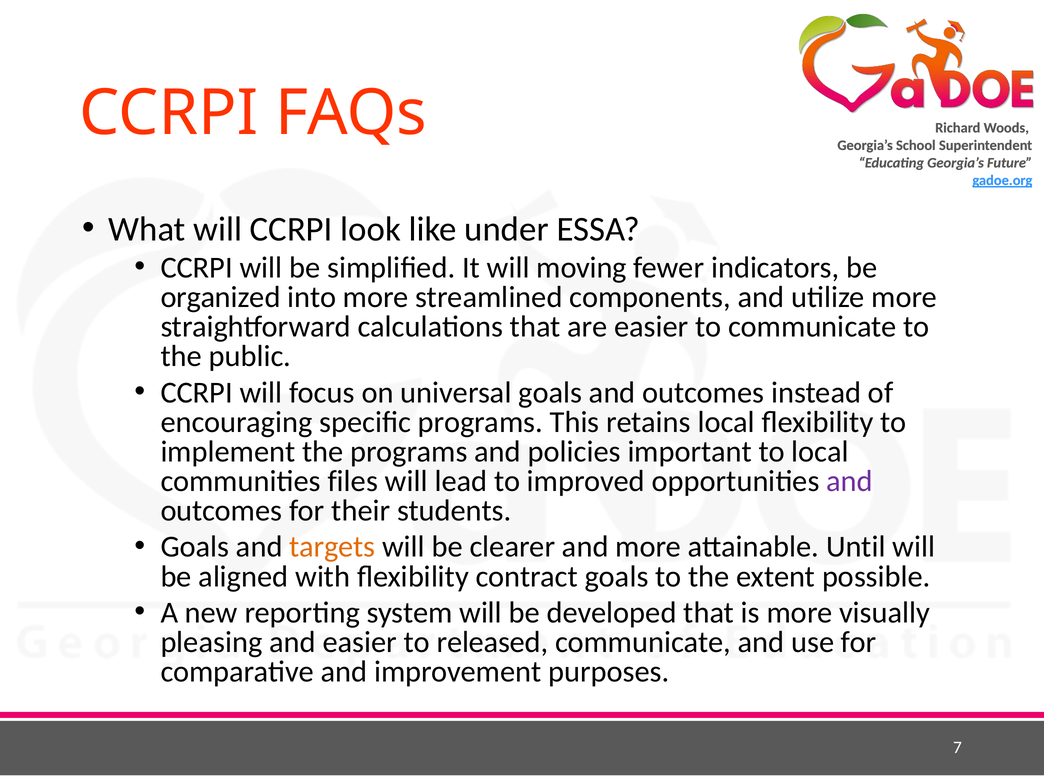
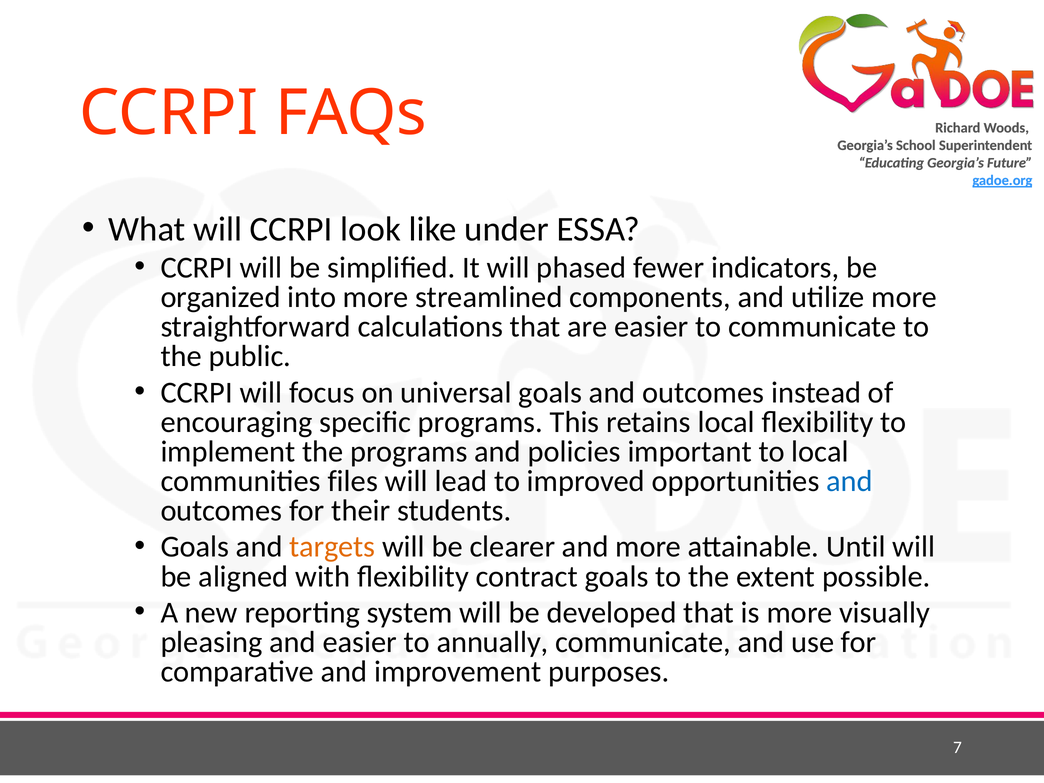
moving: moving -> phased
and at (850, 481) colour: purple -> blue
released: released -> annually
